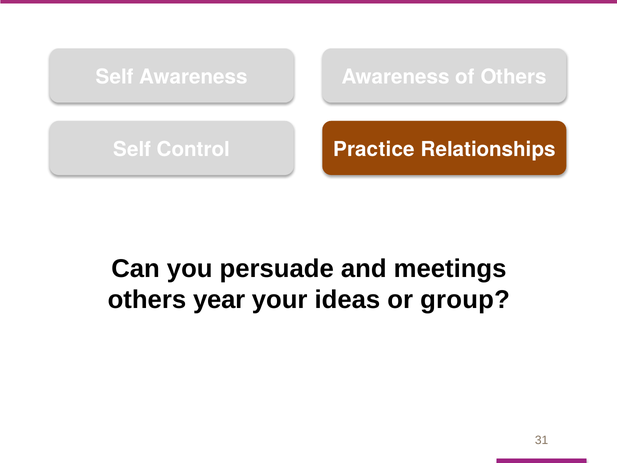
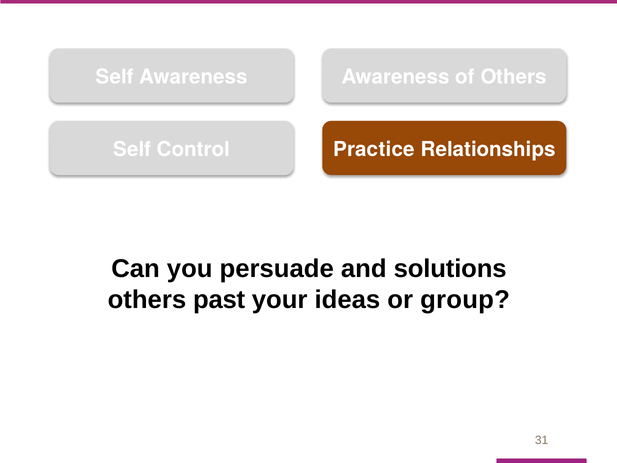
meetings: meetings -> solutions
year: year -> past
